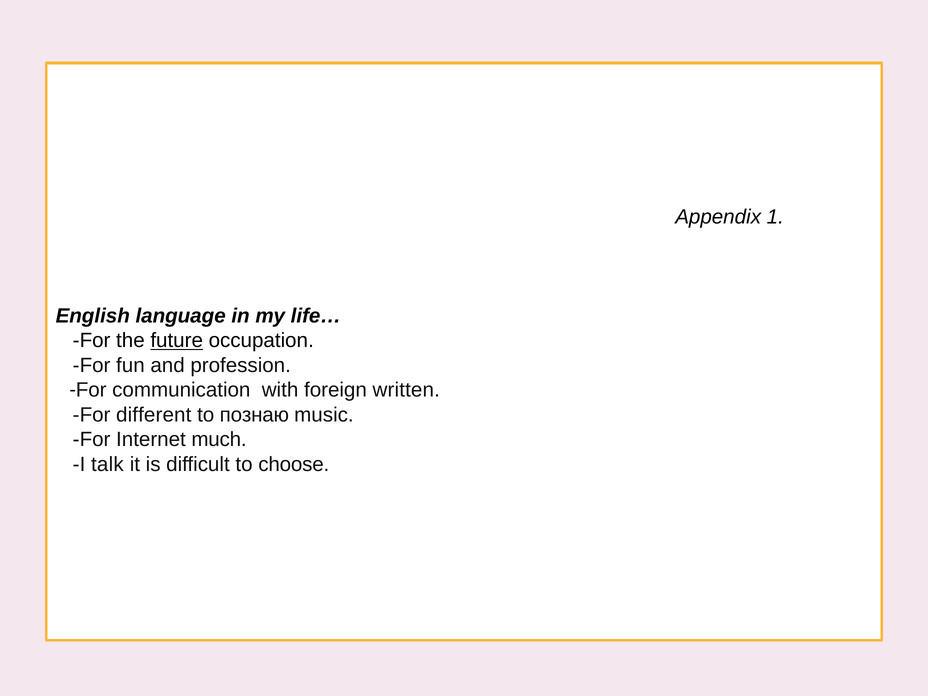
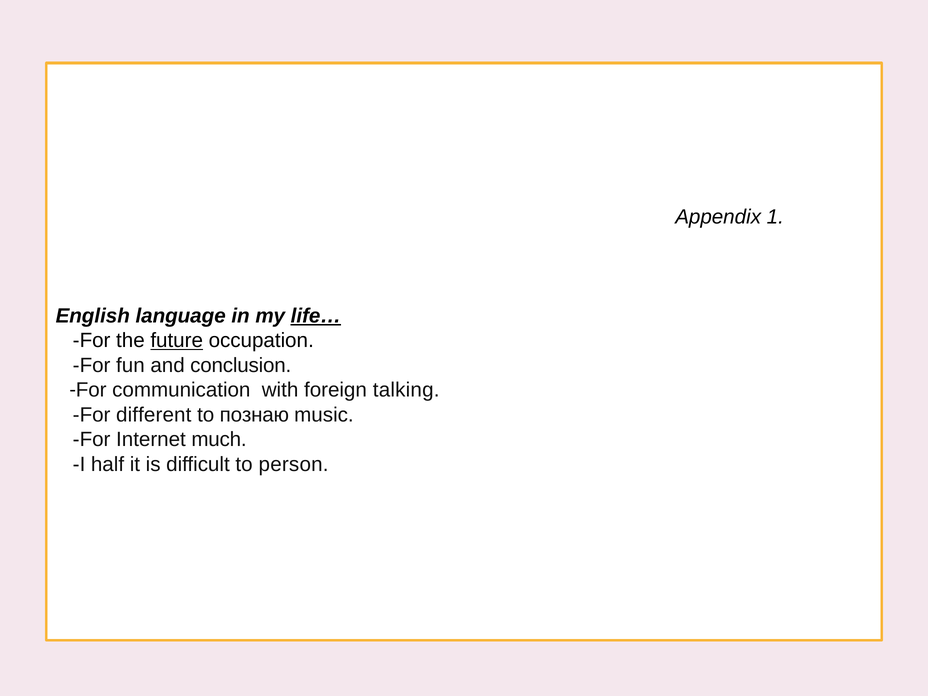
life… underline: none -> present
profession: profession -> conclusion
written: written -> talking
talk: talk -> half
choose: choose -> person
